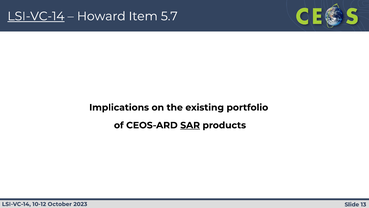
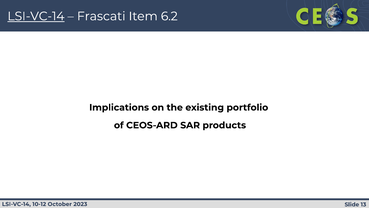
Howard: Howard -> Frascati
5.7: 5.7 -> 6.2
SAR underline: present -> none
